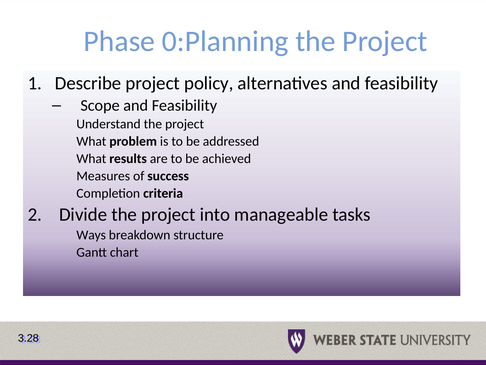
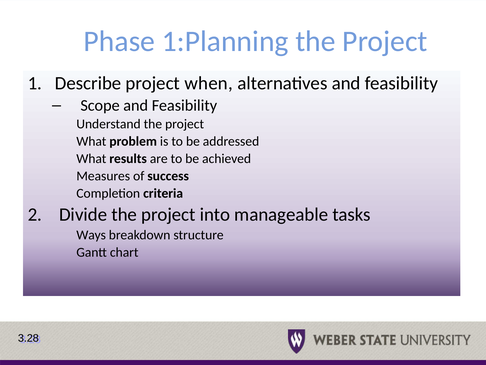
0:Planning: 0:Planning -> 1:Planning
policy: policy -> when
